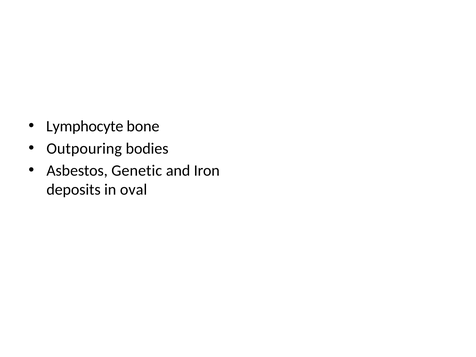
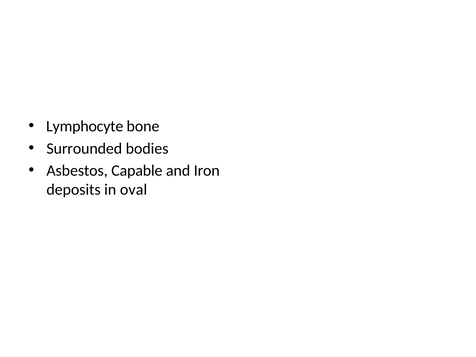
Outpouring: Outpouring -> Surrounded
Genetic: Genetic -> Capable
